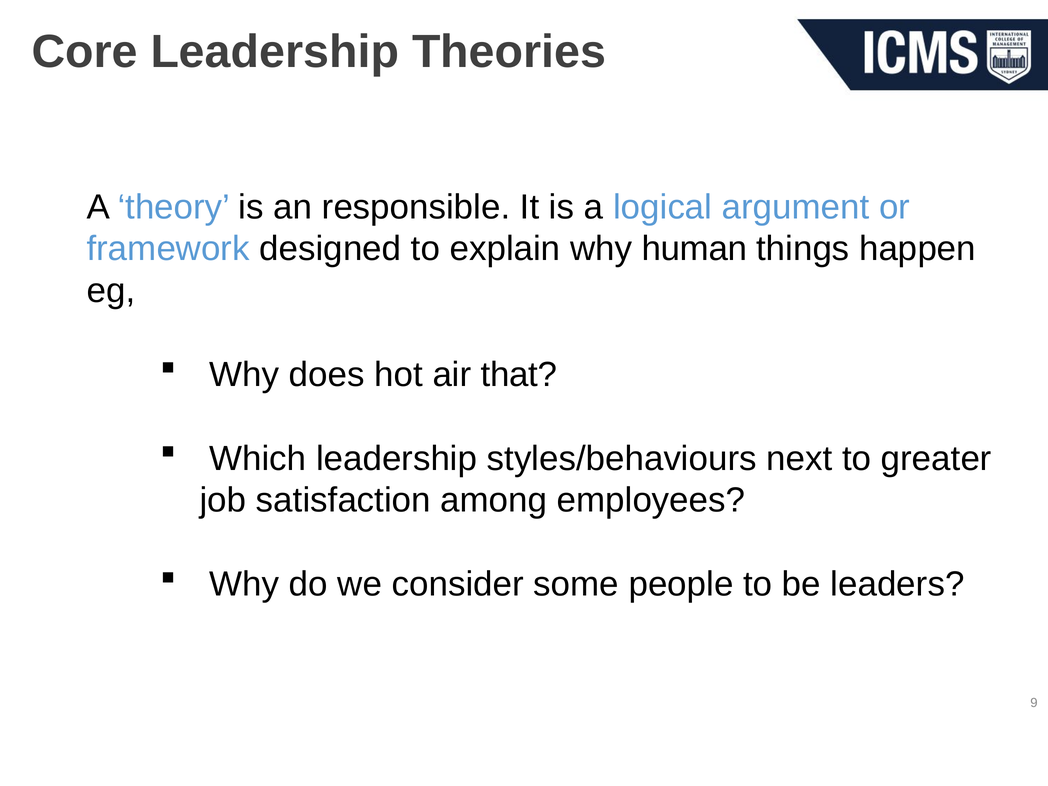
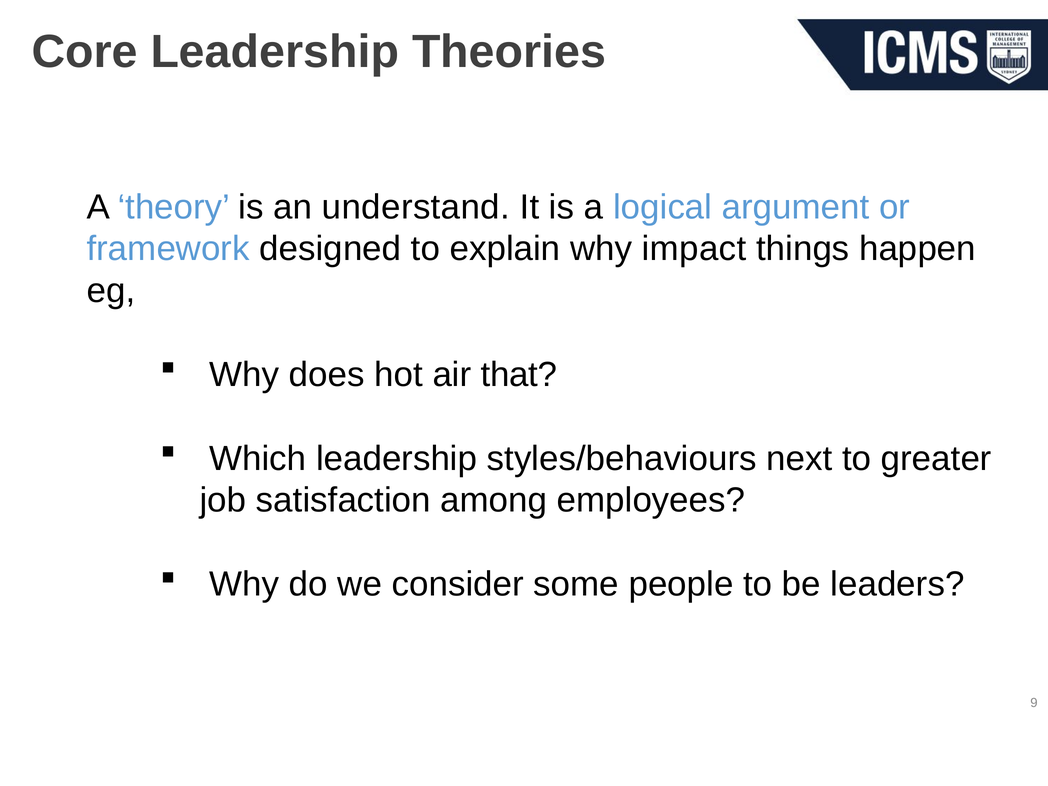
responsible: responsible -> understand
human: human -> impact
